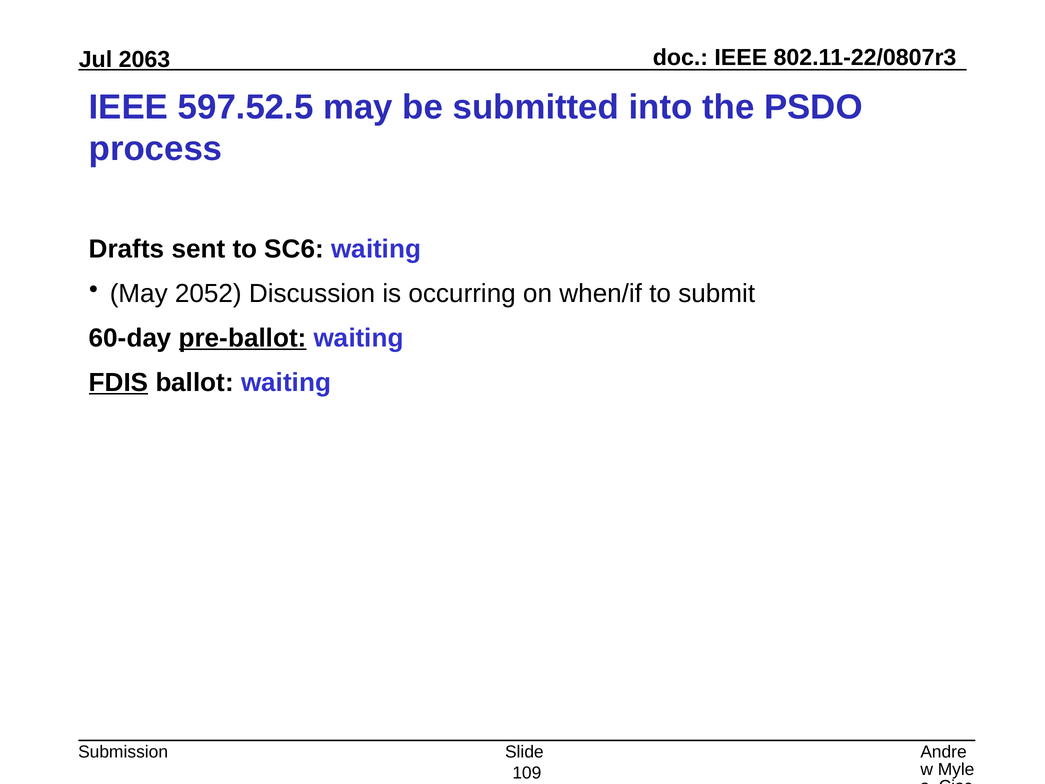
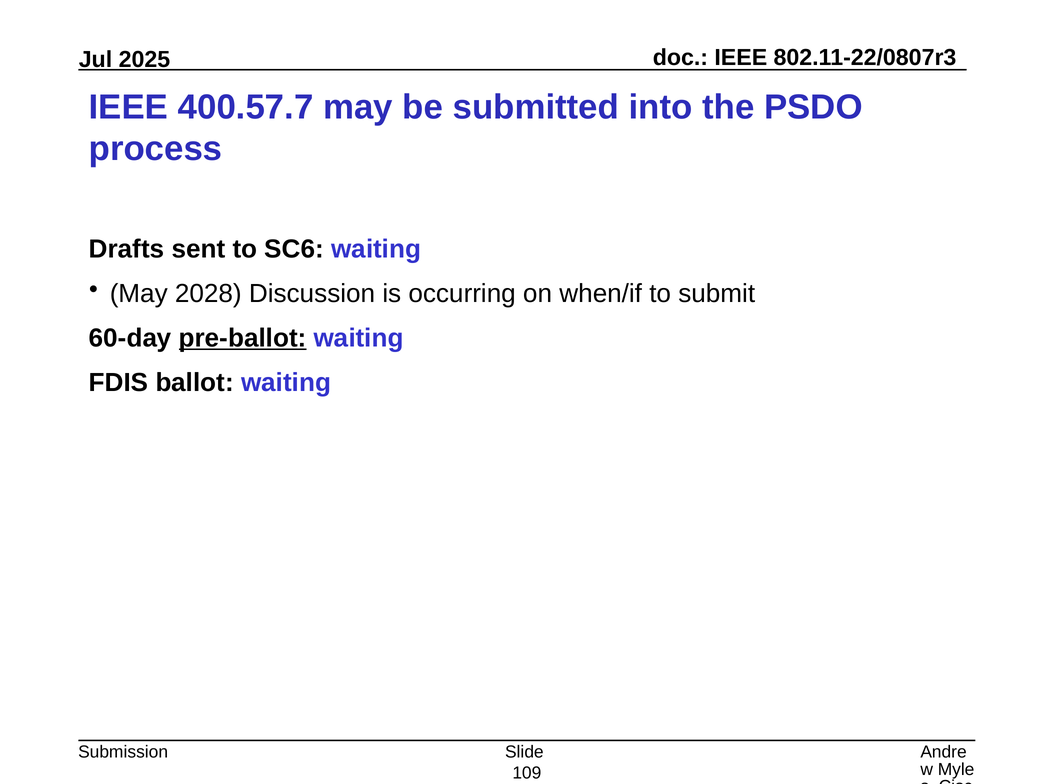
2063: 2063 -> 2025
597.52.5: 597.52.5 -> 400.57.7
2052: 2052 -> 2028
FDIS underline: present -> none
